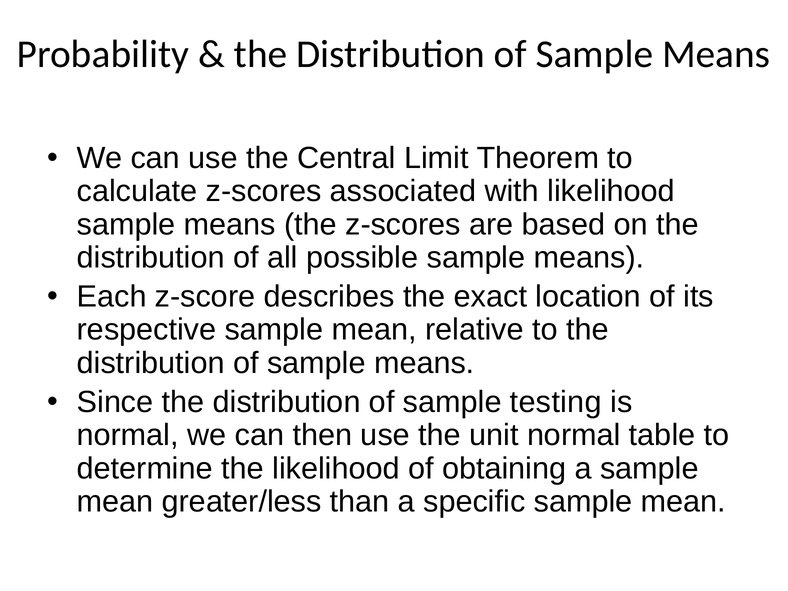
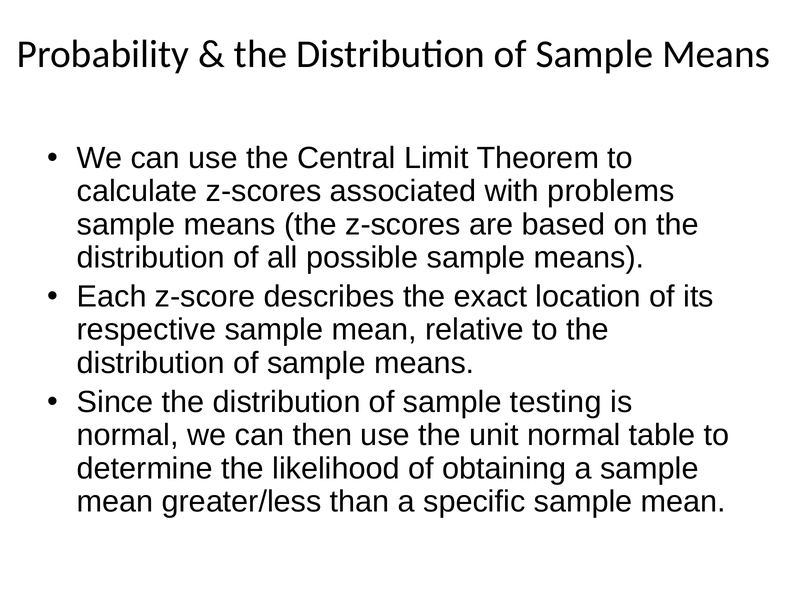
with likelihood: likelihood -> problems
